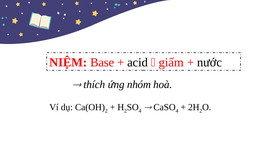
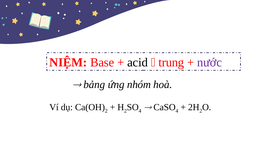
giấm: giấm -> trung
nước colour: black -> purple
thích: thích -> bảng
